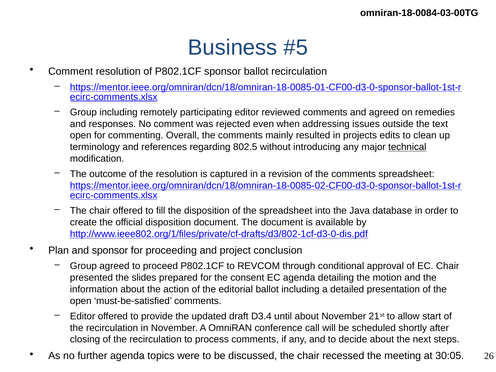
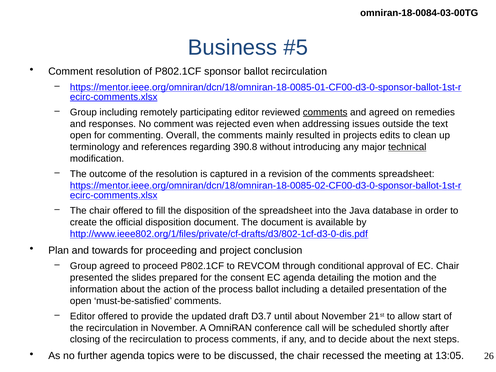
comments at (325, 112) underline: none -> present
802.5: 802.5 -> 390.8
and sponsor: sponsor -> towards
the editorial: editorial -> process
D3.4: D3.4 -> D3.7
30:05: 30:05 -> 13:05
